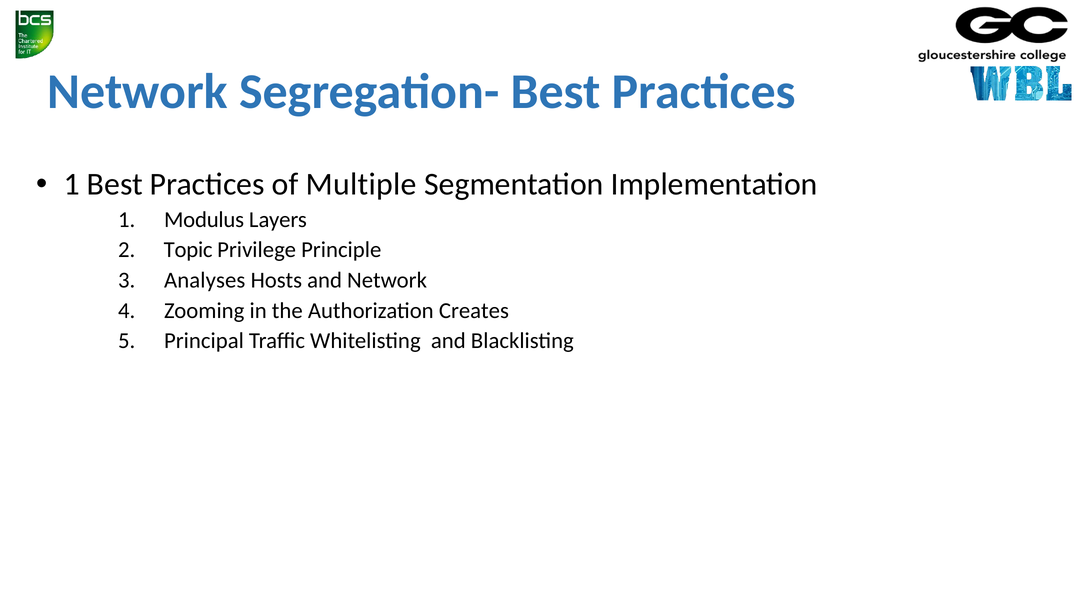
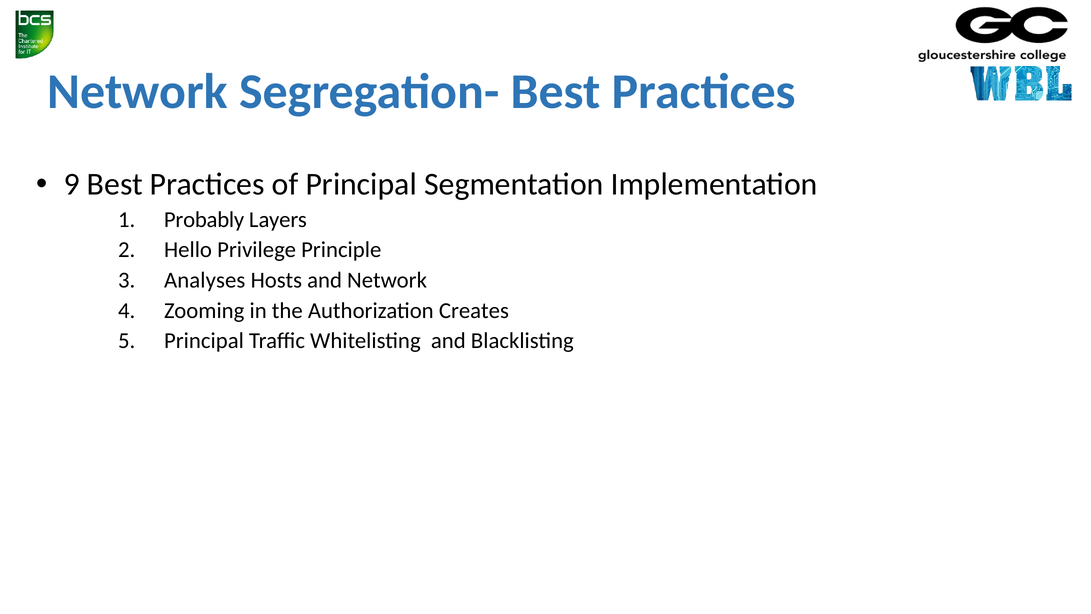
1 at (72, 184): 1 -> 9
of Multiple: Multiple -> Principal
Modulus: Modulus -> Probably
Topic: Topic -> Hello
